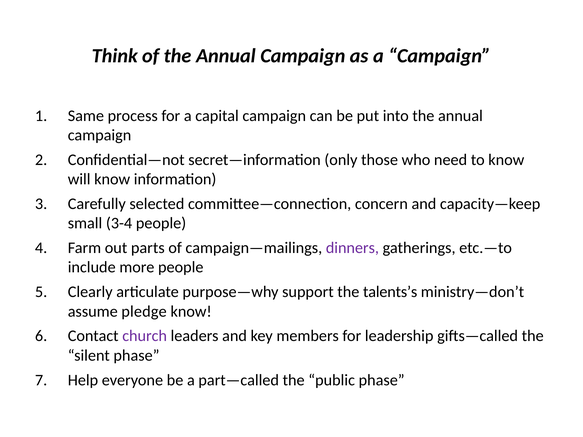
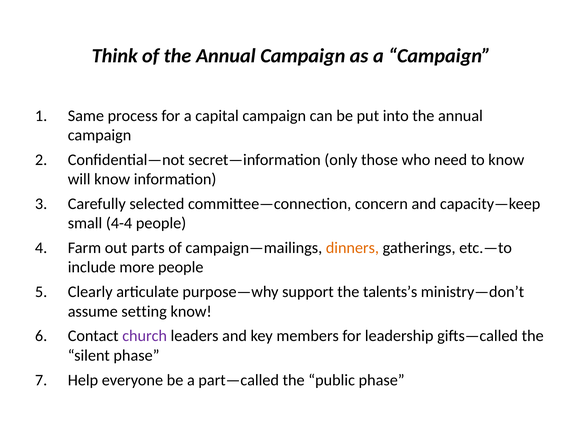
3-4: 3-4 -> 4-4
dinners colour: purple -> orange
pledge: pledge -> setting
